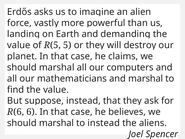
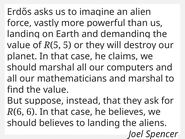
marshal at (56, 123): marshal -> believes
to instead: instead -> landing
